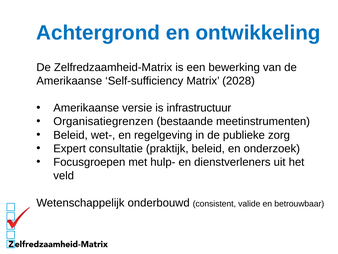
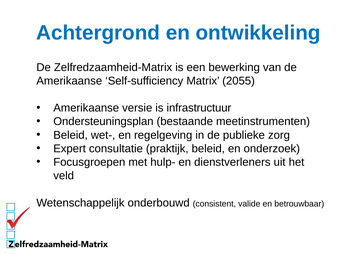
2028: 2028 -> 2055
Organisatiegrenzen: Organisatiegrenzen -> Ondersteuningsplan
